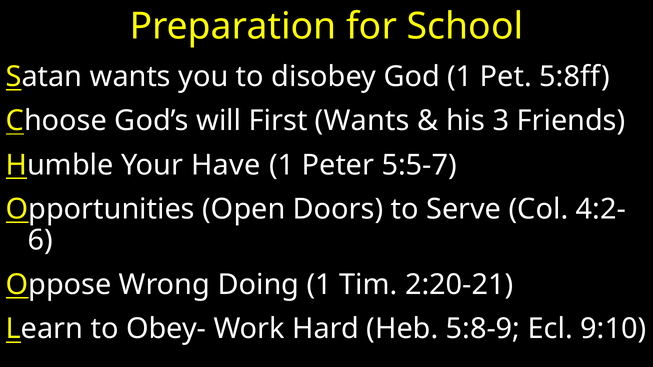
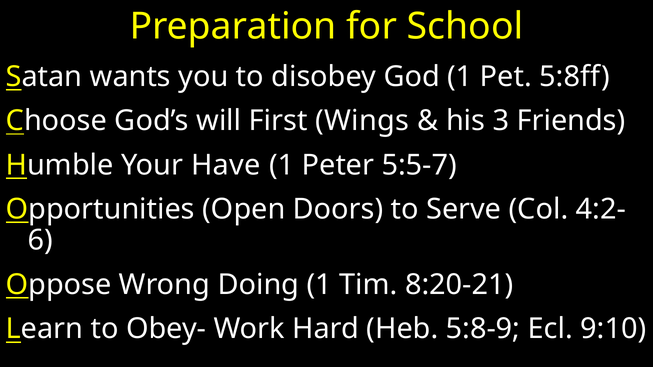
First Wants: Wants -> Wings
2:20-21: 2:20-21 -> 8:20-21
